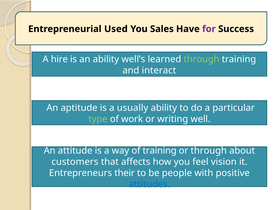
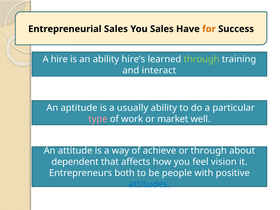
Entrepreneurial Used: Used -> Sales
for colour: purple -> orange
well’s: well’s -> hire’s
type colour: light green -> pink
writing: writing -> market
of training: training -> achieve
customers: customers -> dependent
their: their -> both
